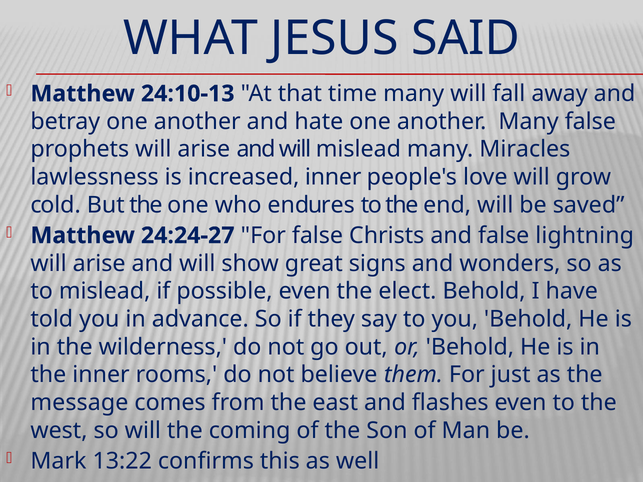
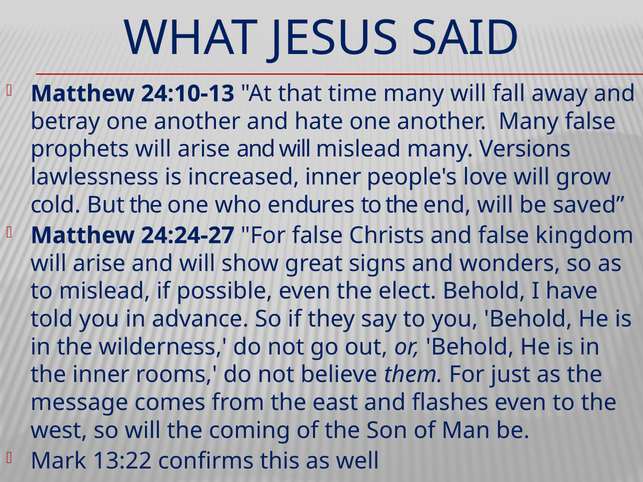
Miracles: Miracles -> Versions
lightning: lightning -> kingdom
